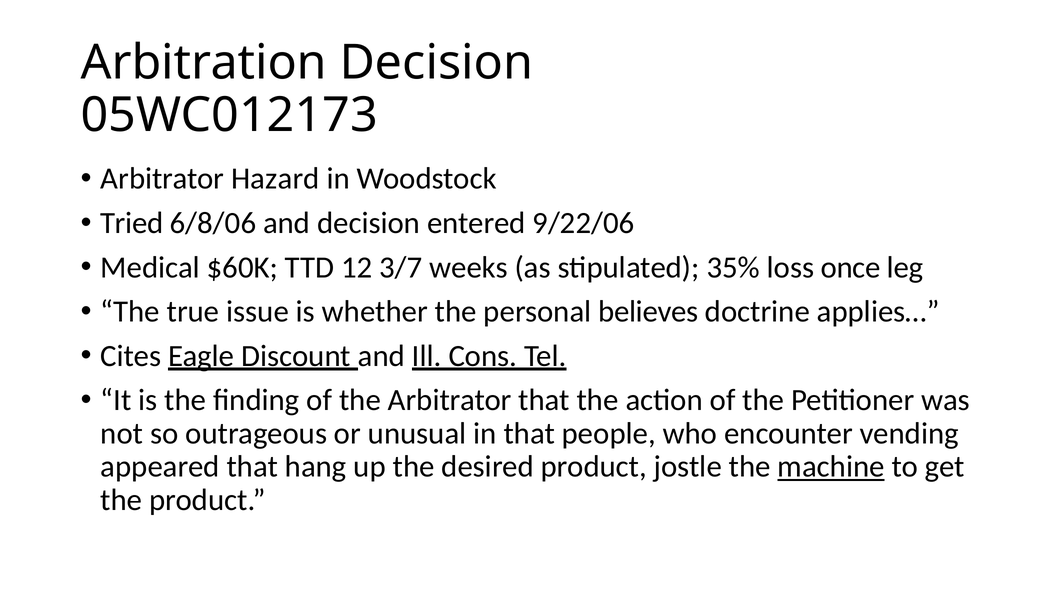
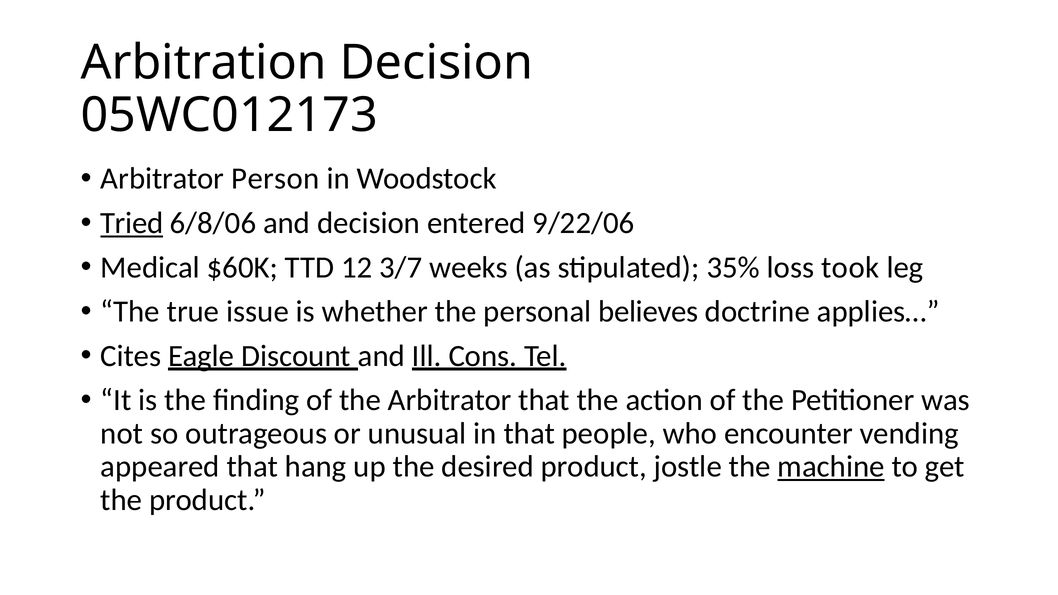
Hazard: Hazard -> Person
Tried underline: none -> present
once: once -> took
